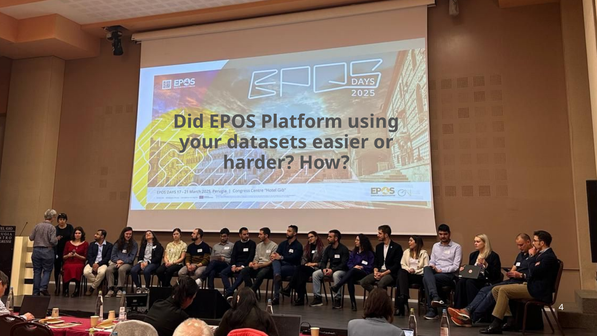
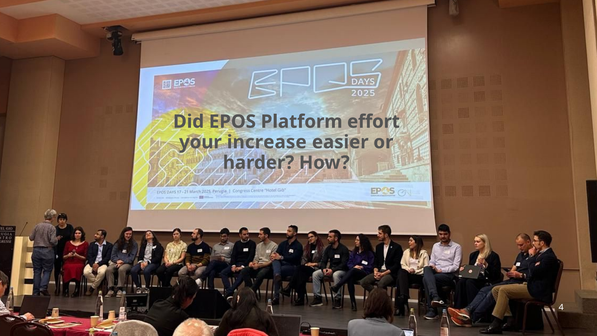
using: using -> effort
datasets: datasets -> increase
